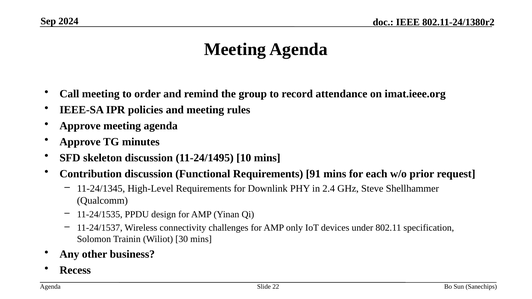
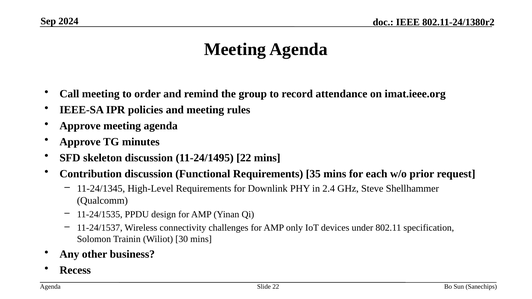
11-24/1495 10: 10 -> 22
91: 91 -> 35
